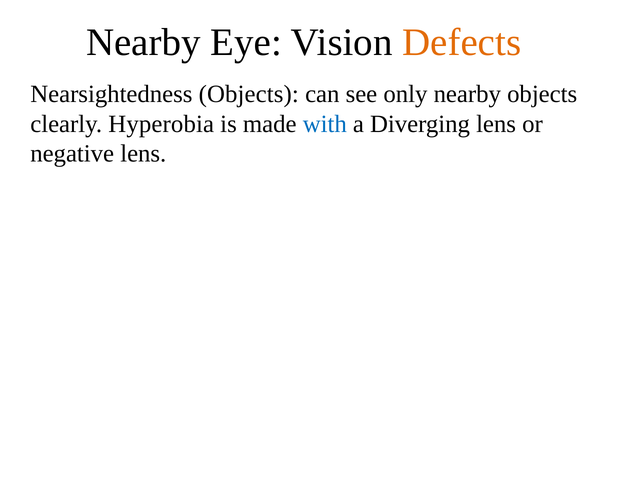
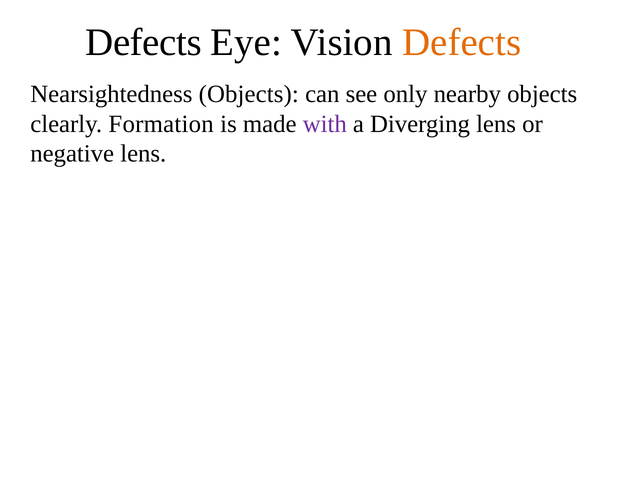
Nearby at (143, 43): Nearby -> Defects
Hyperobia: Hyperobia -> Formation
with colour: blue -> purple
